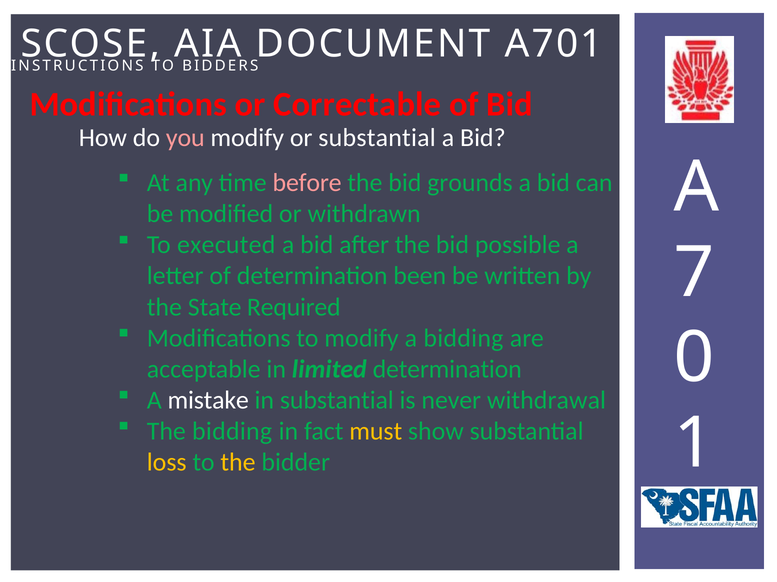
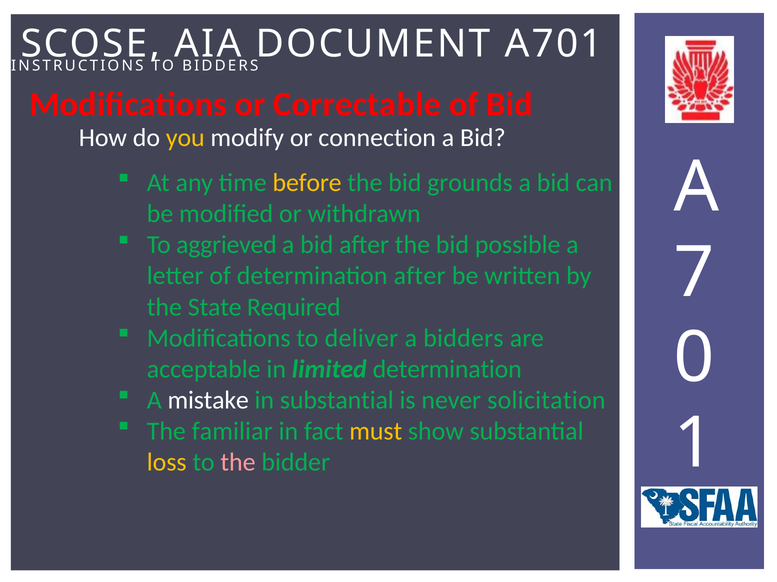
you colour: pink -> yellow
or substantial: substantial -> connection
before colour: pink -> yellow
executed: executed -> aggrieved
determination been: been -> after
to modify: modify -> deliver
a bidding: bidding -> bidders
withdrawal: withdrawal -> solicitation
The bidding: bidding -> familiar
the at (238, 463) colour: yellow -> pink
